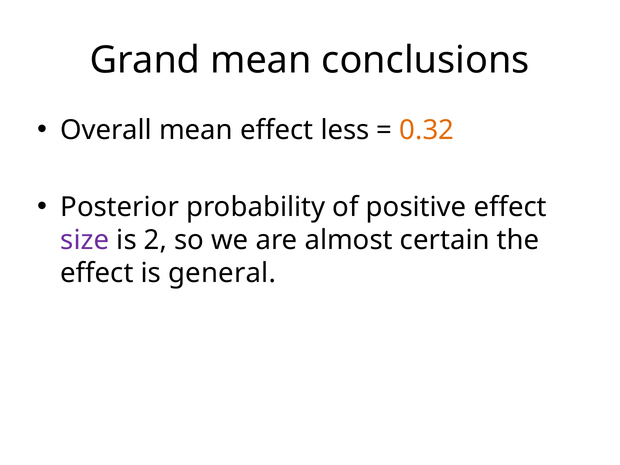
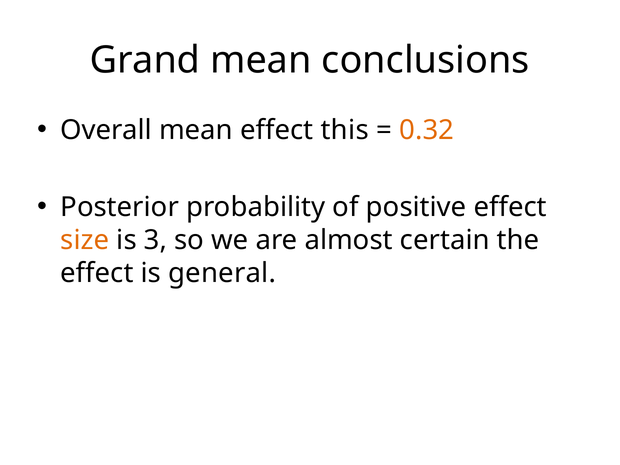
less: less -> this
size colour: purple -> orange
2: 2 -> 3
